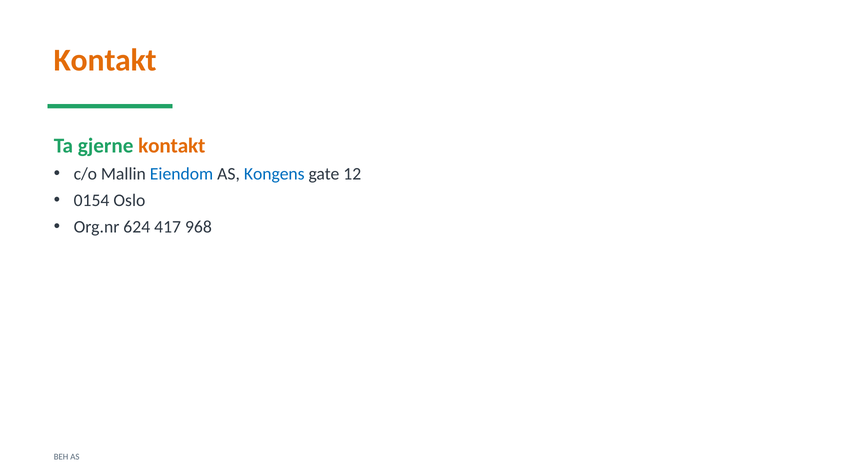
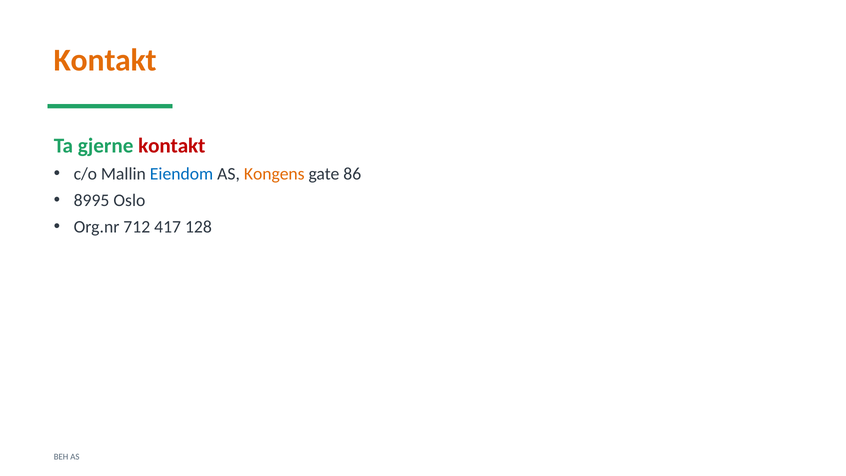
kontakt at (172, 146) colour: orange -> red
Kongens colour: blue -> orange
12: 12 -> 86
0154: 0154 -> 8995
624: 624 -> 712
968: 968 -> 128
